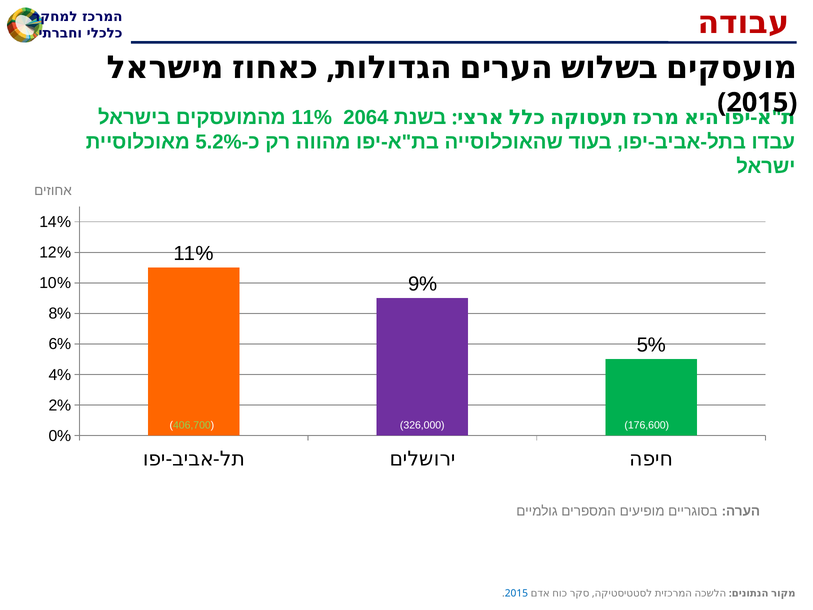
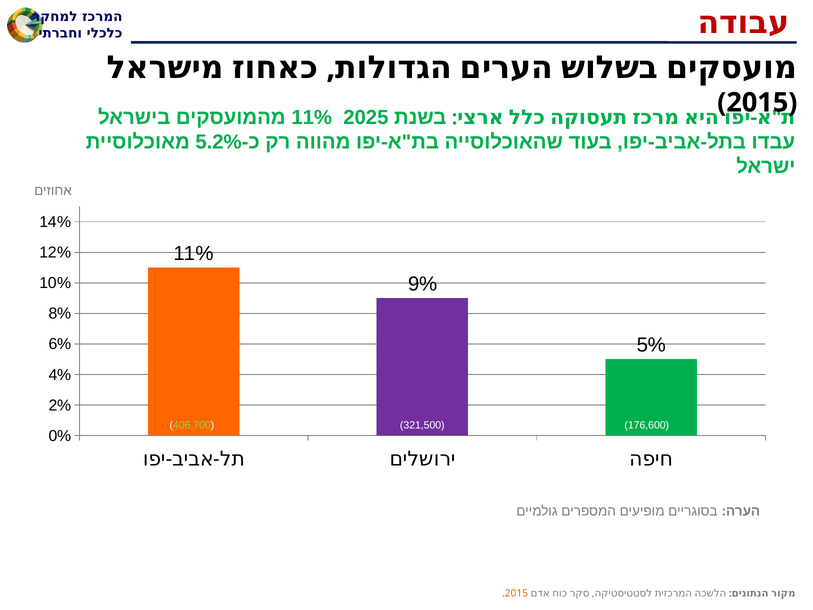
2064: 2064 -> 2025
326,000: 326,000 -> 321,500
2015 at (516, 593) colour: blue -> orange
